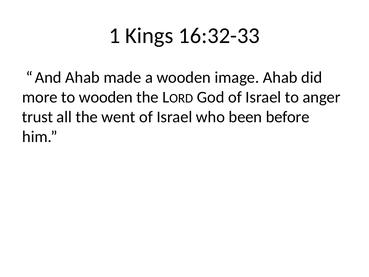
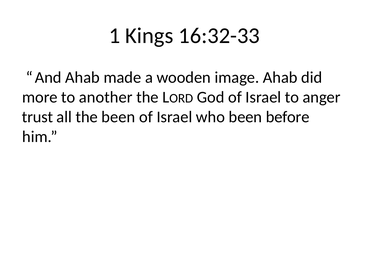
to wooden: wooden -> another
the went: went -> been
